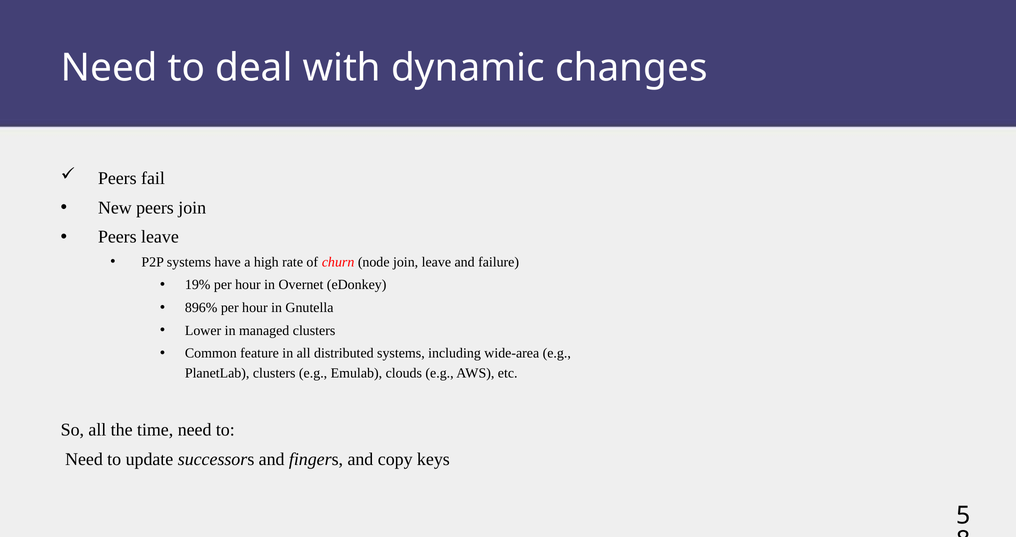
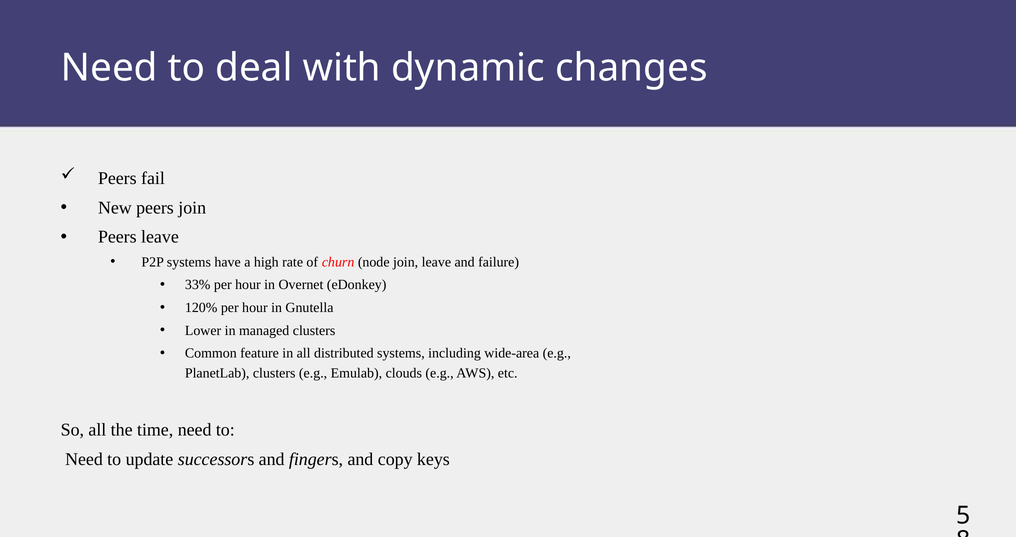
19%: 19% -> 33%
896%: 896% -> 120%
